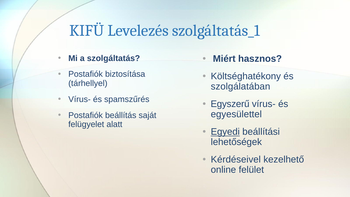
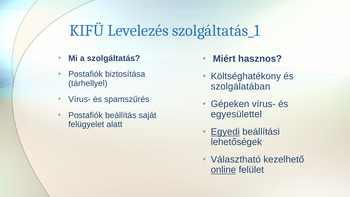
Egyszerű: Egyszerű -> Gépeken
Kérdéseivel: Kérdéseivel -> Választható
online underline: none -> present
